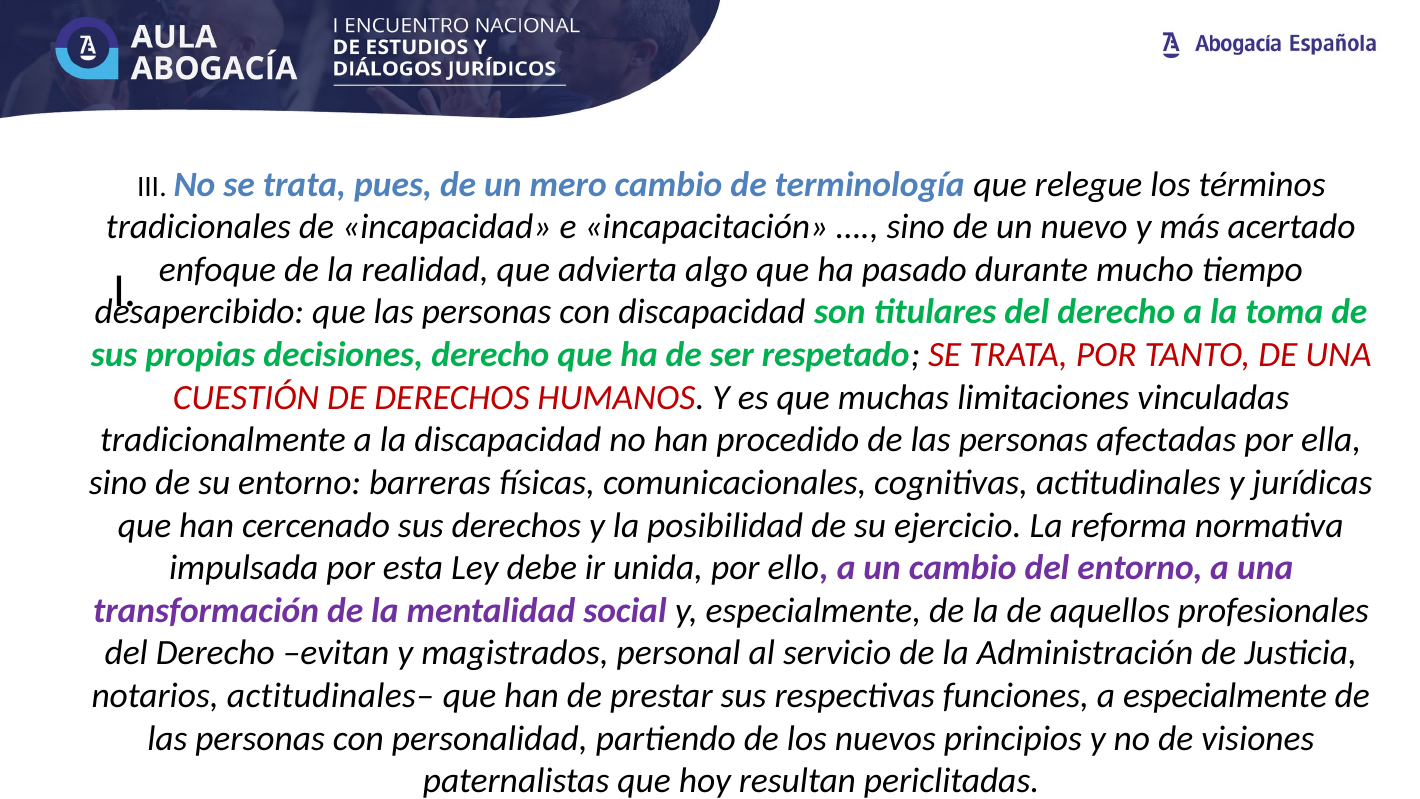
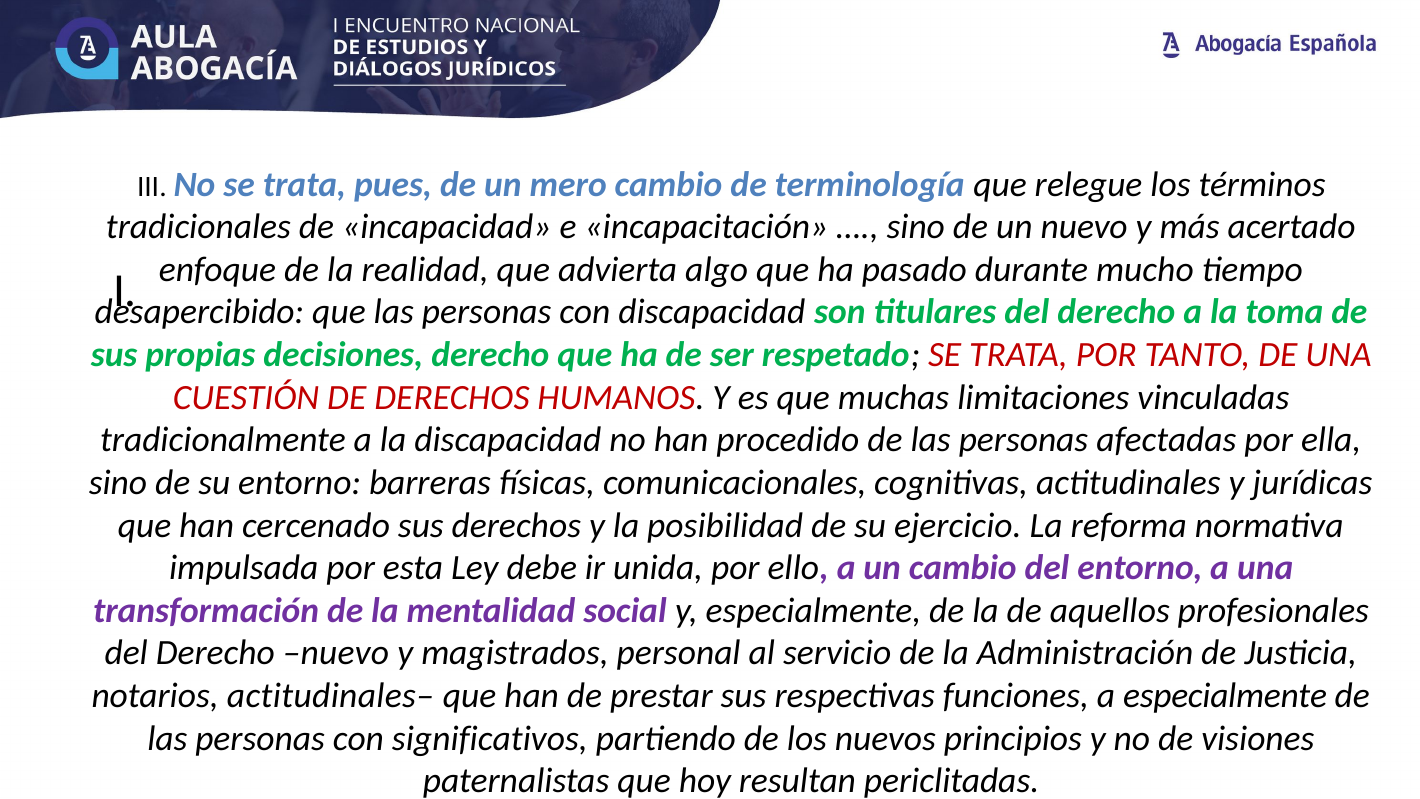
Derecho evitan: evitan -> nuevo
personalidad: personalidad -> significativos
